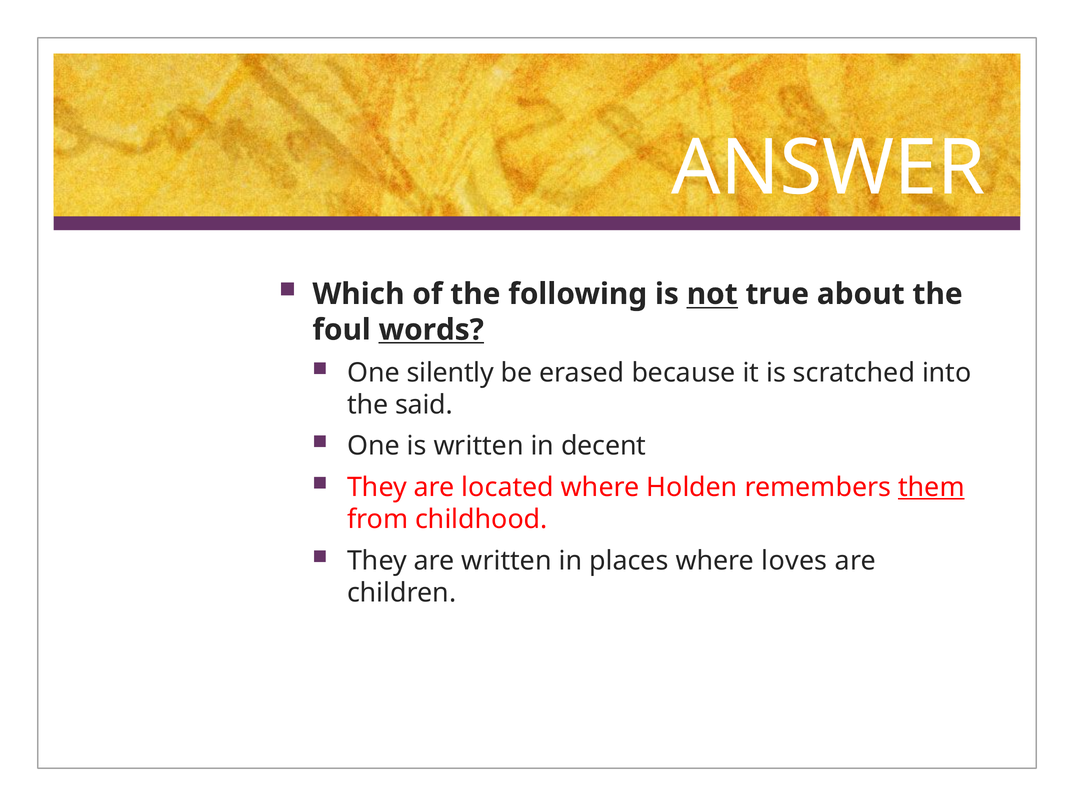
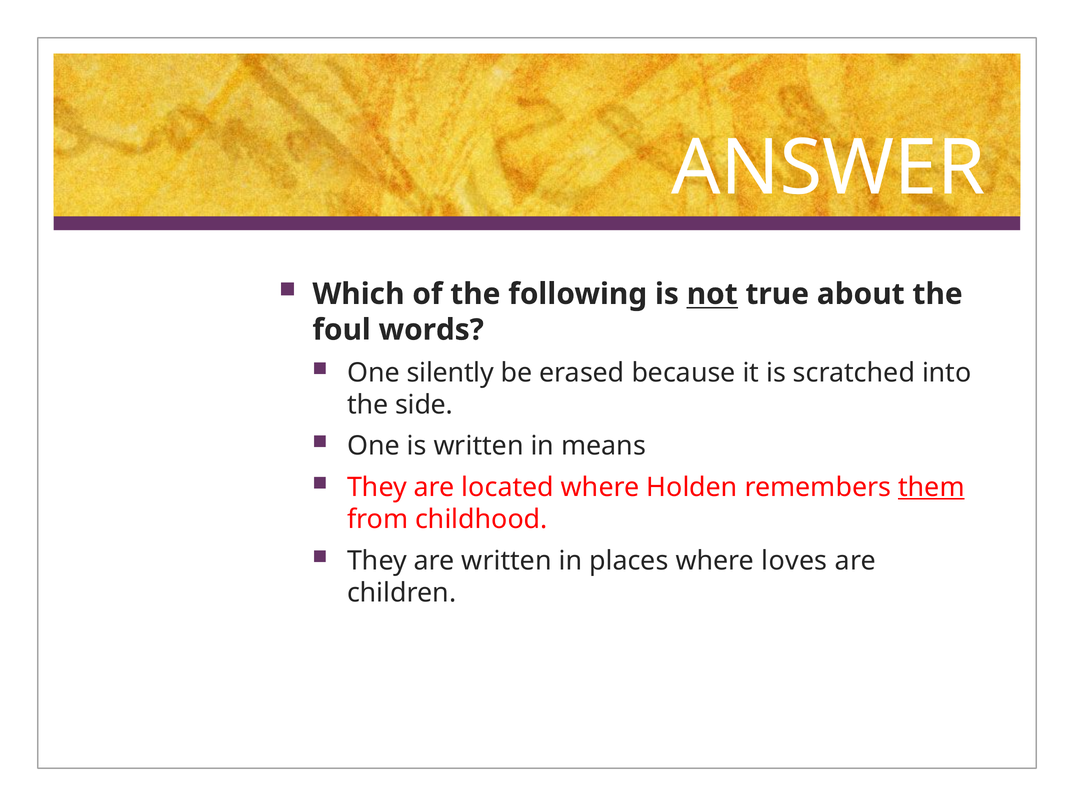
words underline: present -> none
said: said -> side
decent: decent -> means
